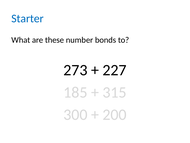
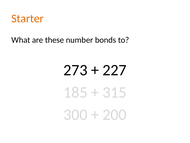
Starter colour: blue -> orange
